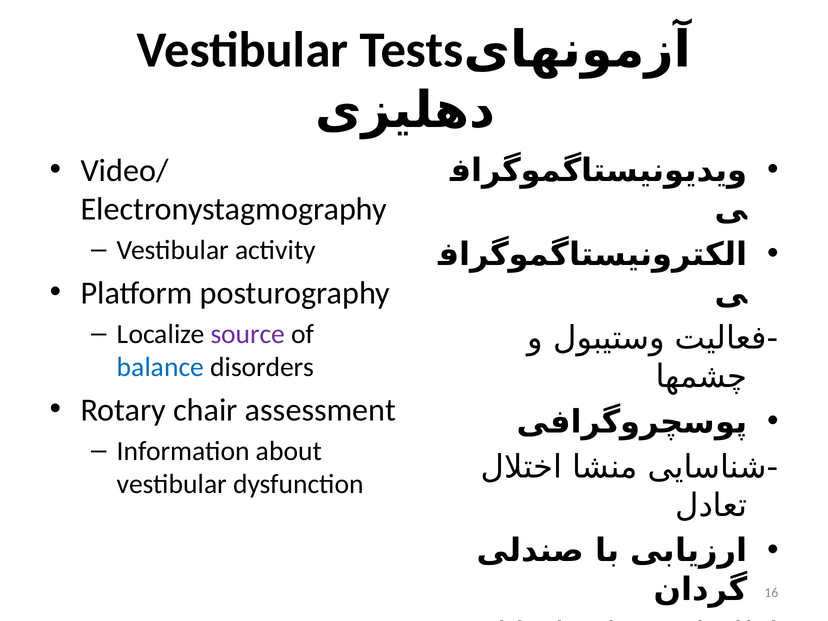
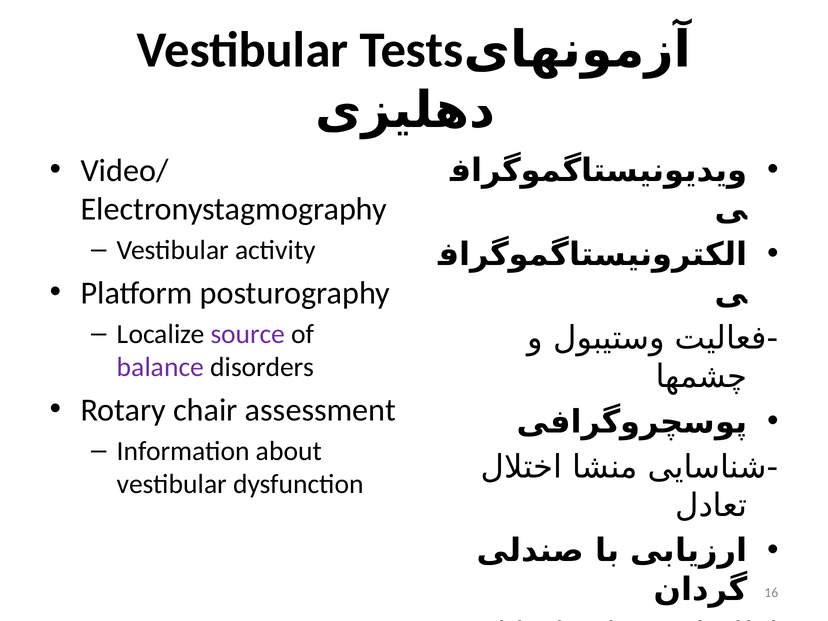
balance colour: blue -> purple
